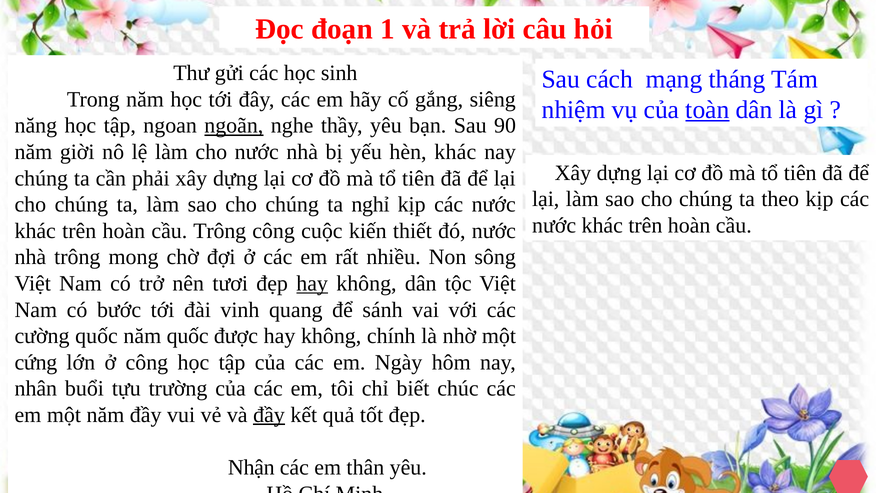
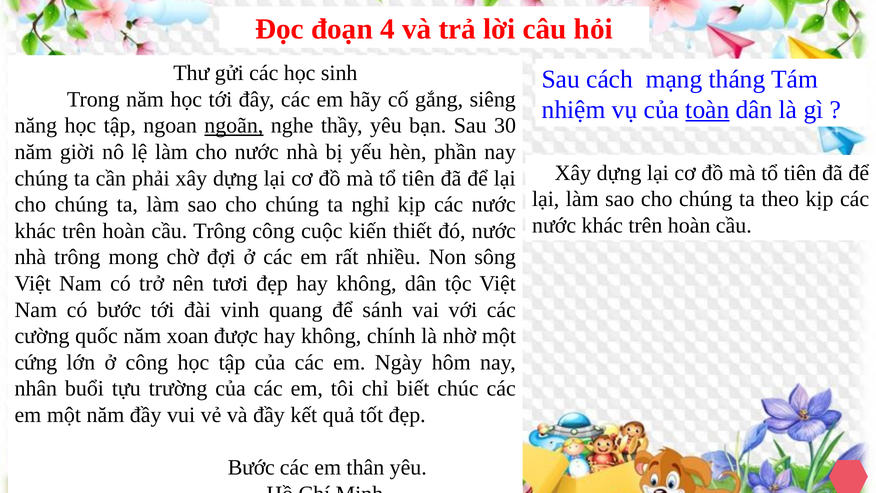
1: 1 -> 4
90: 90 -> 30
hèn khác: khác -> phần
hay at (312, 283) underline: present -> none
năm quốc: quốc -> xoan
đầy at (269, 415) underline: present -> none
Nhận at (251, 467): Nhận -> Bước
